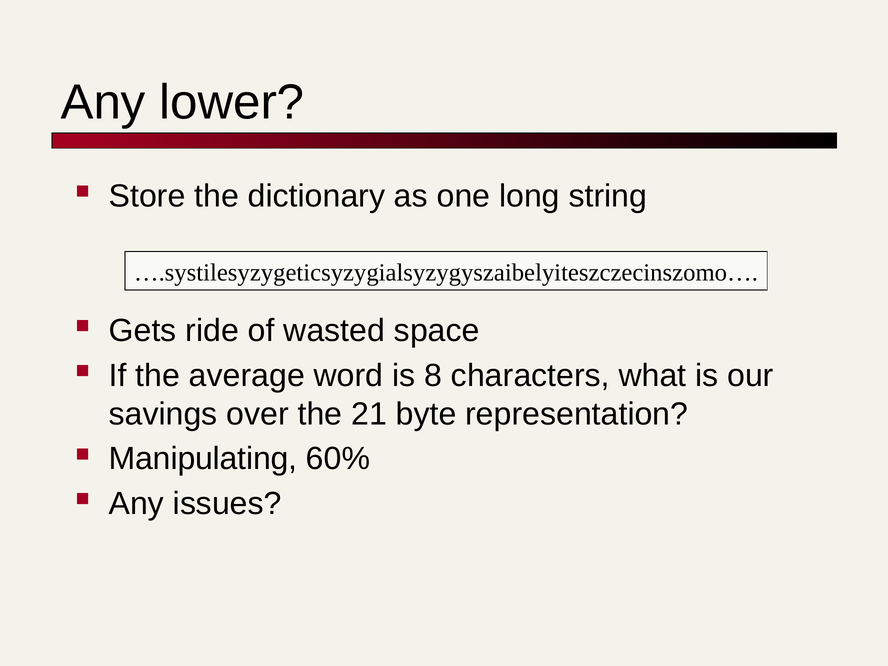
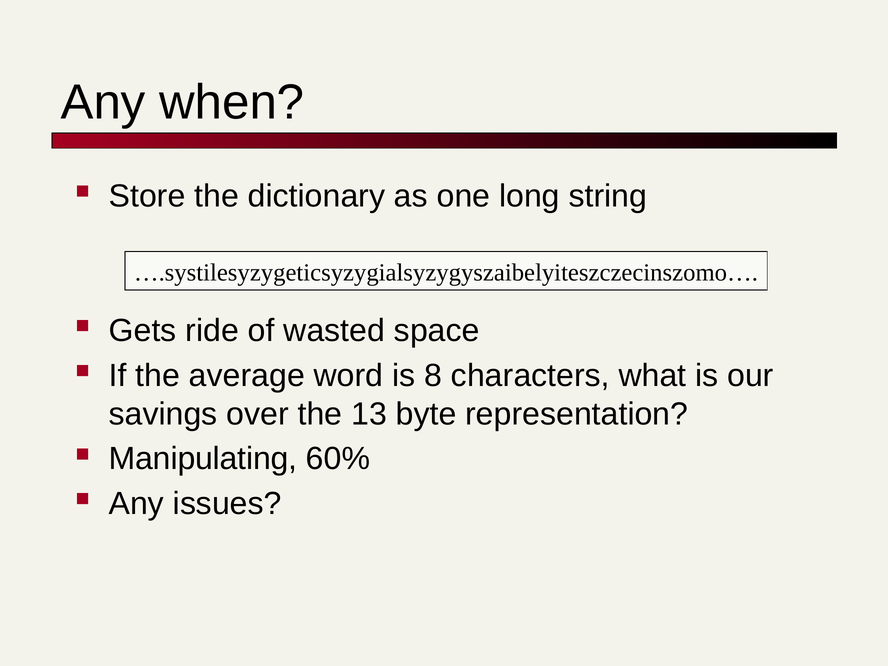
lower: lower -> when
21: 21 -> 13
